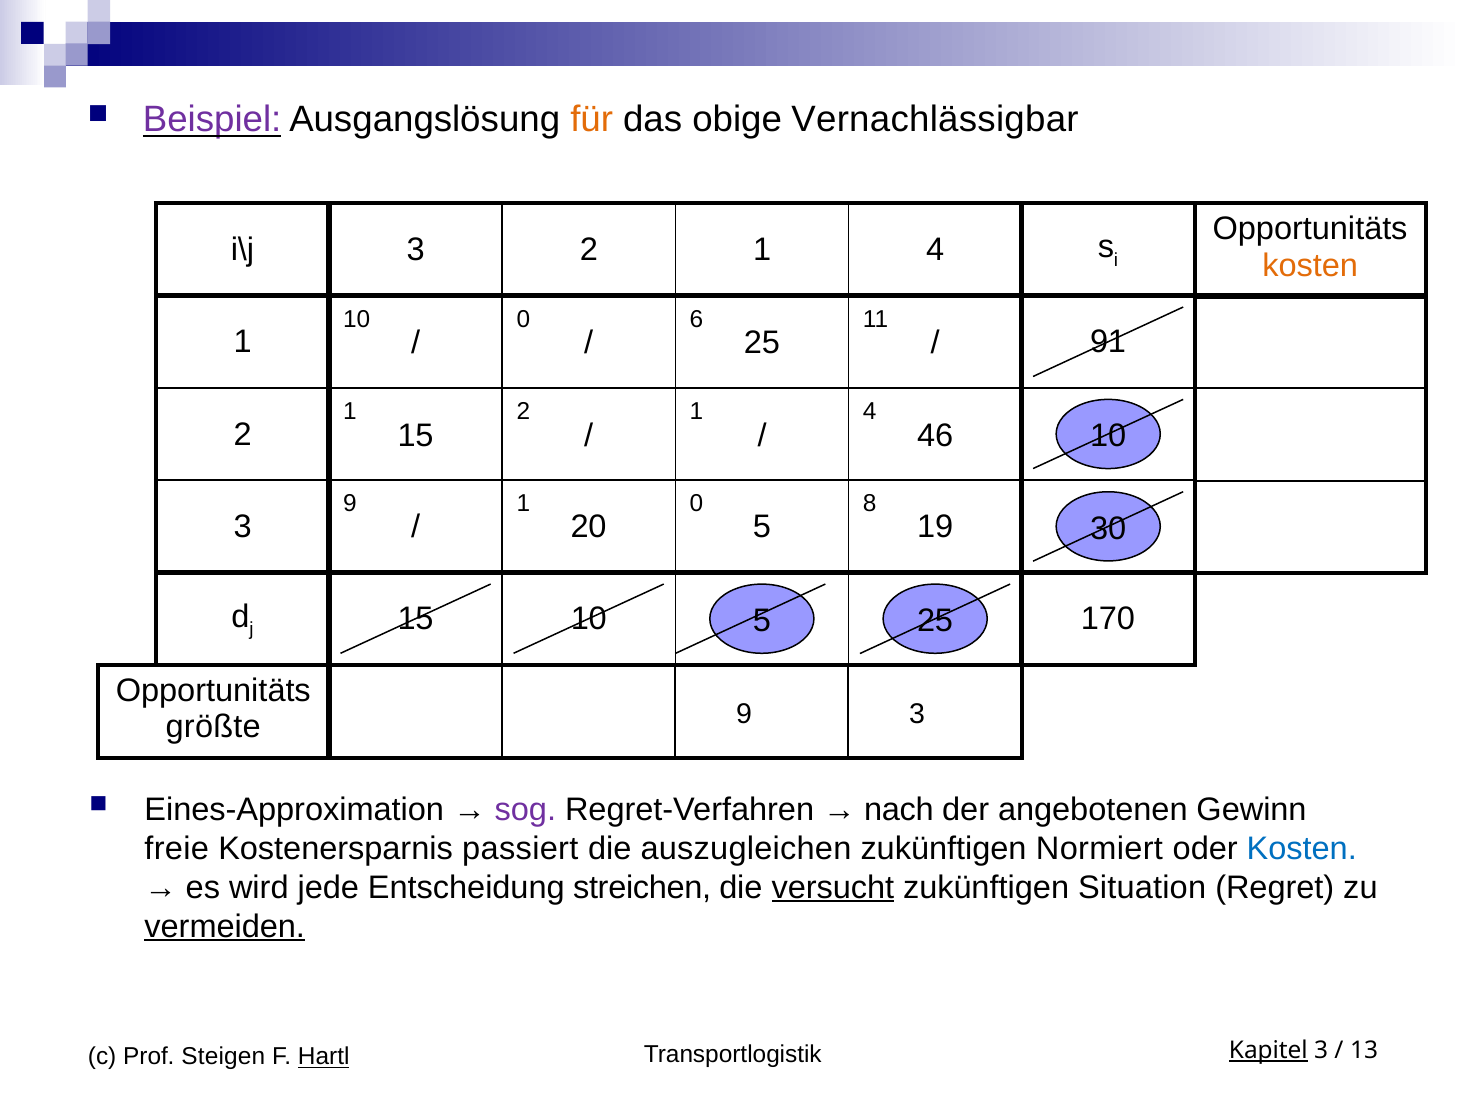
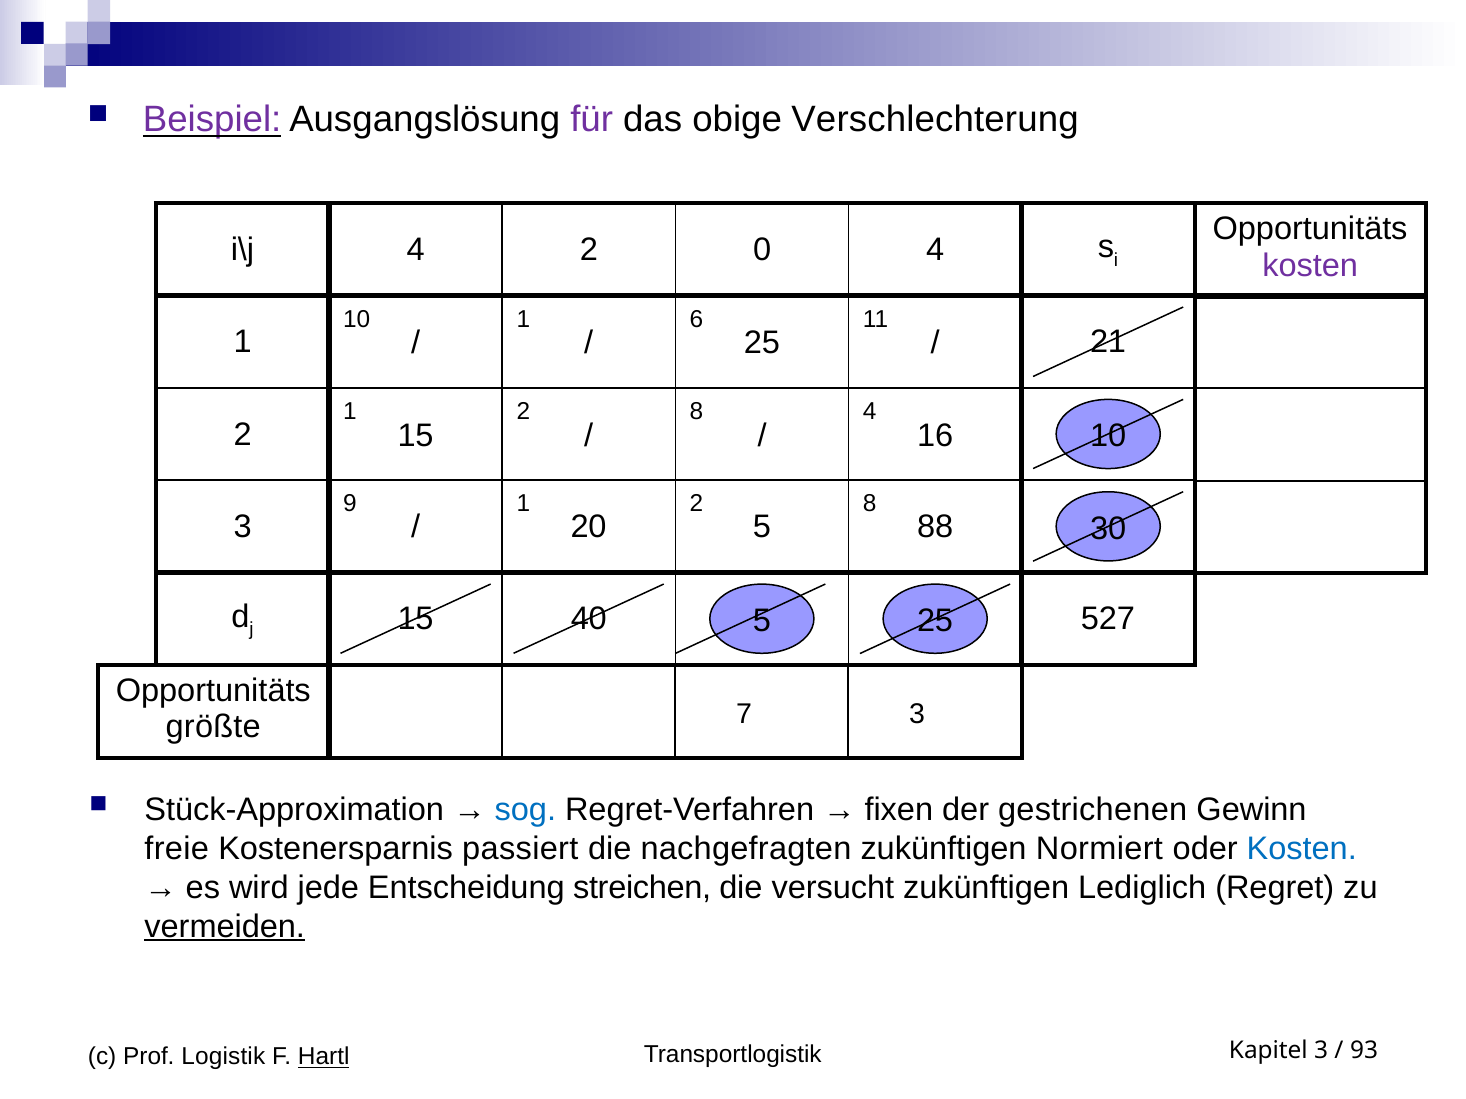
für colour: orange -> purple
Vernachlässigbar: Vernachlässigbar -> Verschlechterung
i\j 3: 3 -> 4
1 at (762, 250): 1 -> 0
kosten at (1310, 265) colour: orange -> purple
10 0: 0 -> 1
91: 91 -> 21
1 at (696, 412): 1 -> 8
46: 46 -> 16
9 1 0: 0 -> 2
19: 19 -> 88
15 10: 10 -> 40
170: 170 -> 527
9 at (744, 715): 9 -> 7
Eines-Approximation: Eines-Approximation -> Stück-Approximation
sog colour: purple -> blue
nach: nach -> fixen
angebotenen: angebotenen -> gestrichenen
auszugleichen: auszugleichen -> nachgefragten
versucht underline: present -> none
Situation: Situation -> Lediglich
Kapitel underline: present -> none
13: 13 -> 93
Steigen: Steigen -> Logistik
